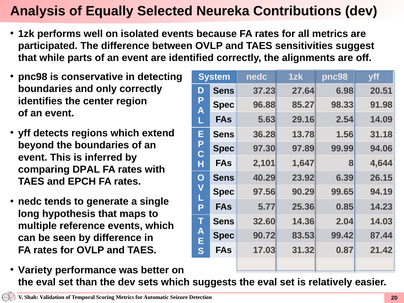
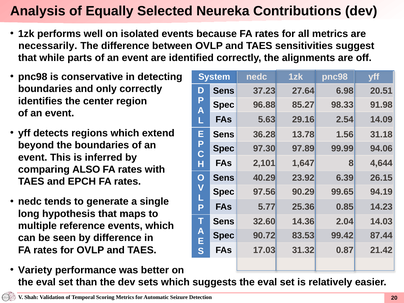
participated: participated -> necessarily
DPAL: DPAL -> ALSO
